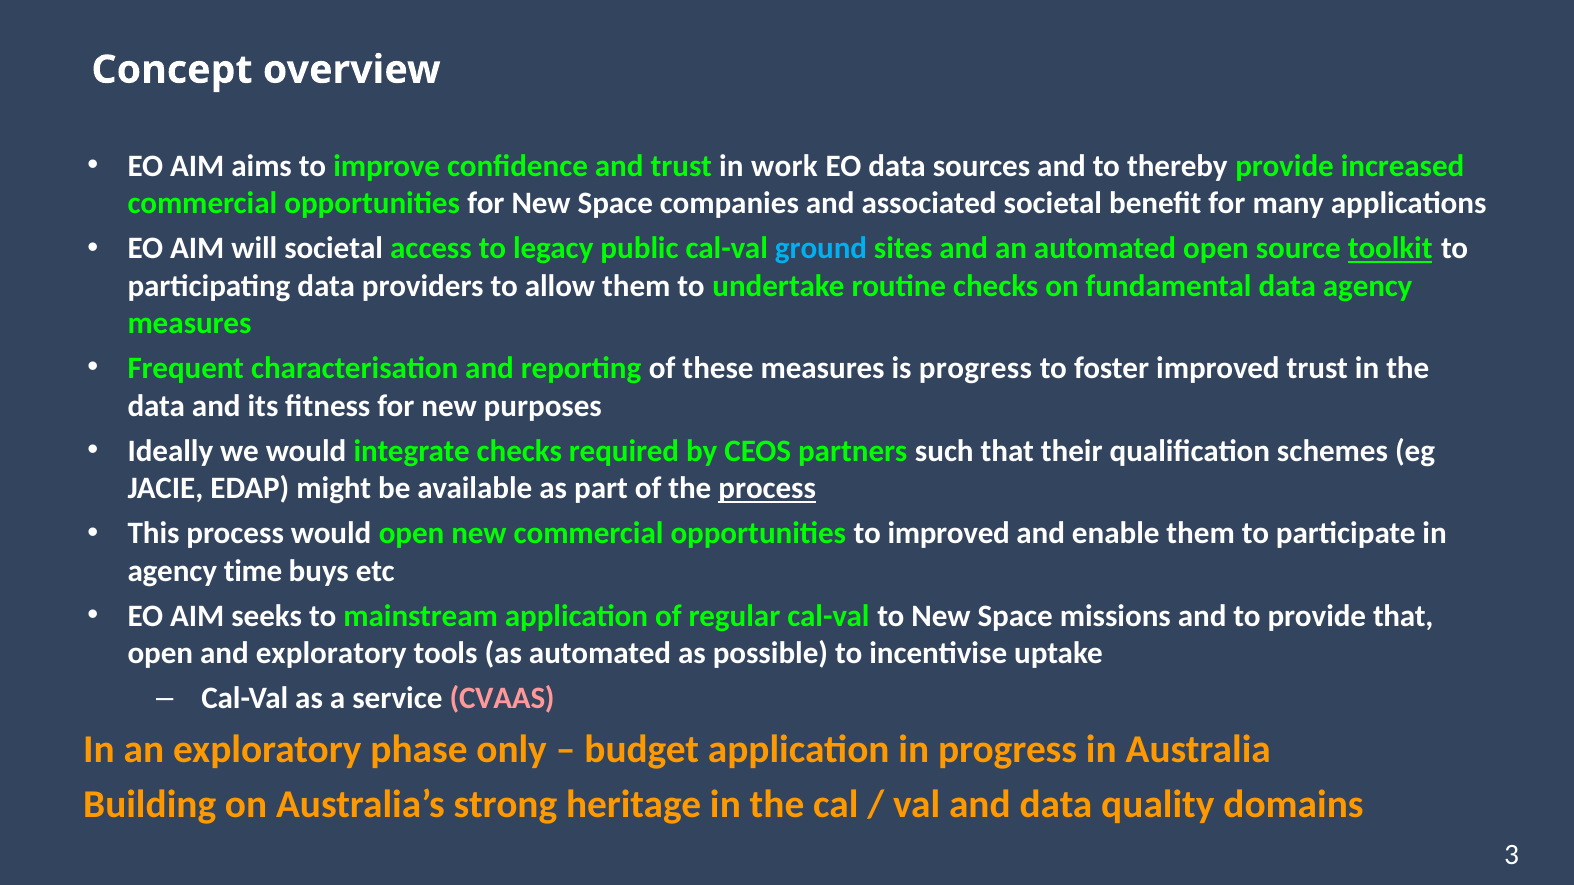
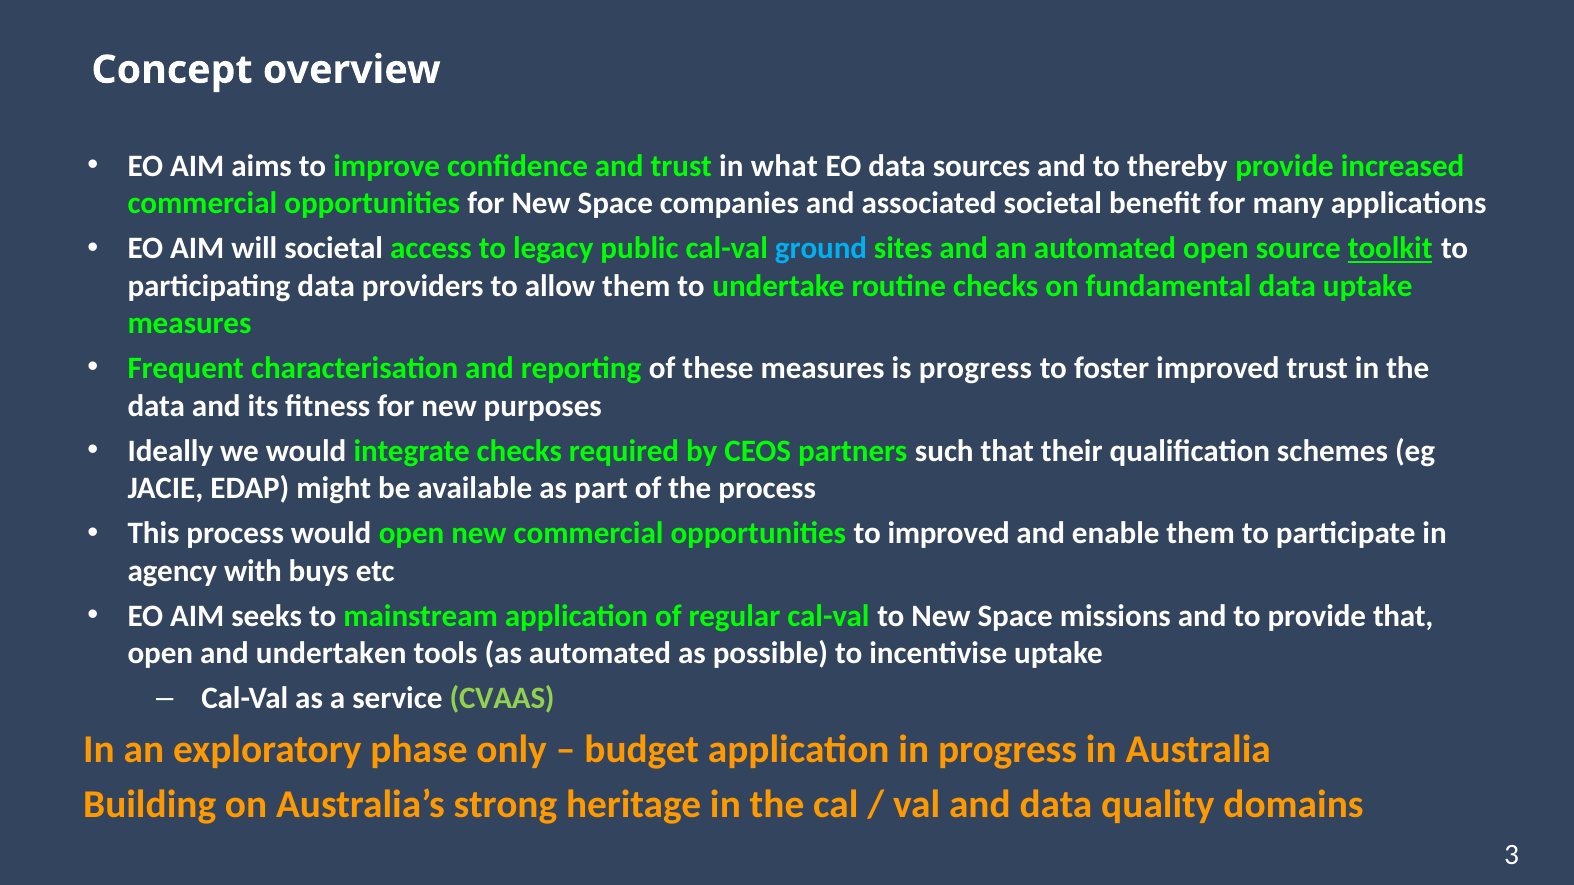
work: work -> what
data agency: agency -> uptake
process at (767, 489) underline: present -> none
time: time -> with
and exploratory: exploratory -> undertaken
CVAAS colour: pink -> light green
